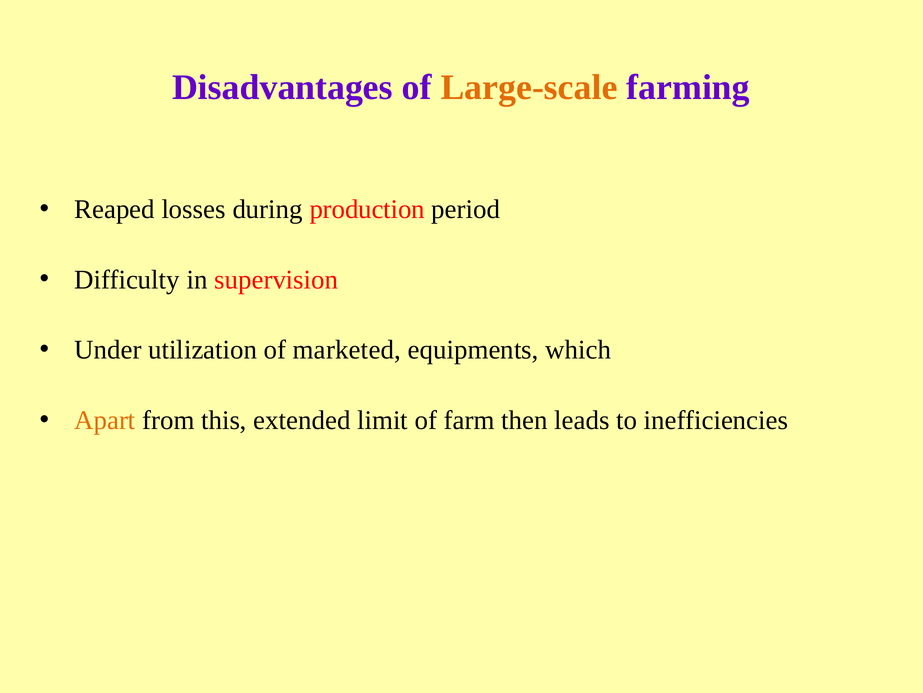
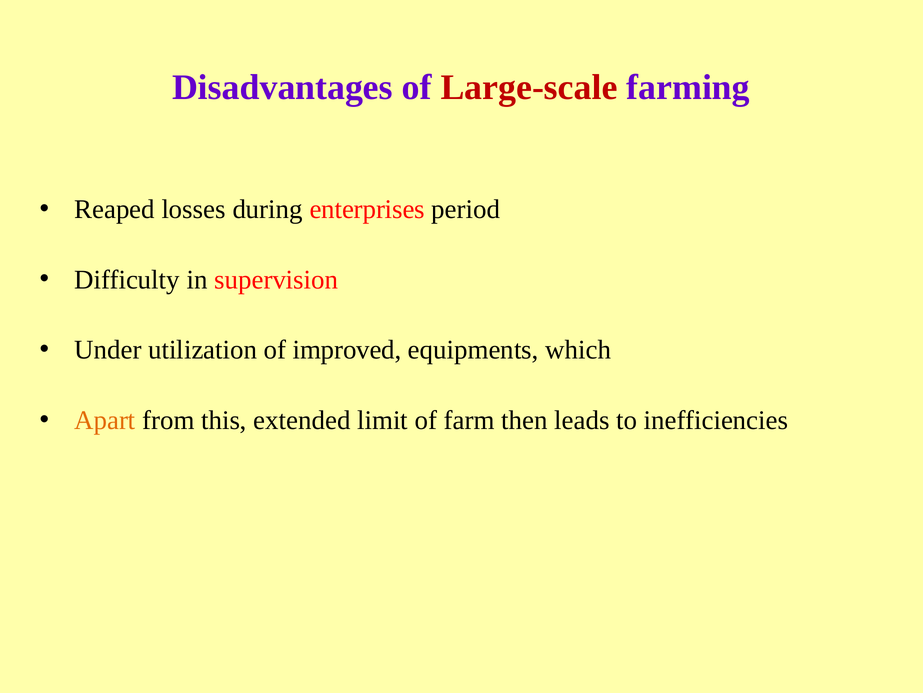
Large-scale colour: orange -> red
production: production -> enterprises
marketed: marketed -> improved
